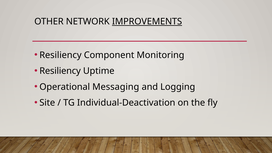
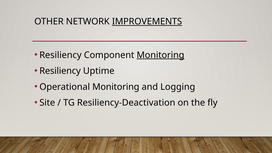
Monitoring at (160, 55) underline: none -> present
Operational Messaging: Messaging -> Monitoring
Individual-Deactivation: Individual-Deactivation -> Resiliency-Deactivation
